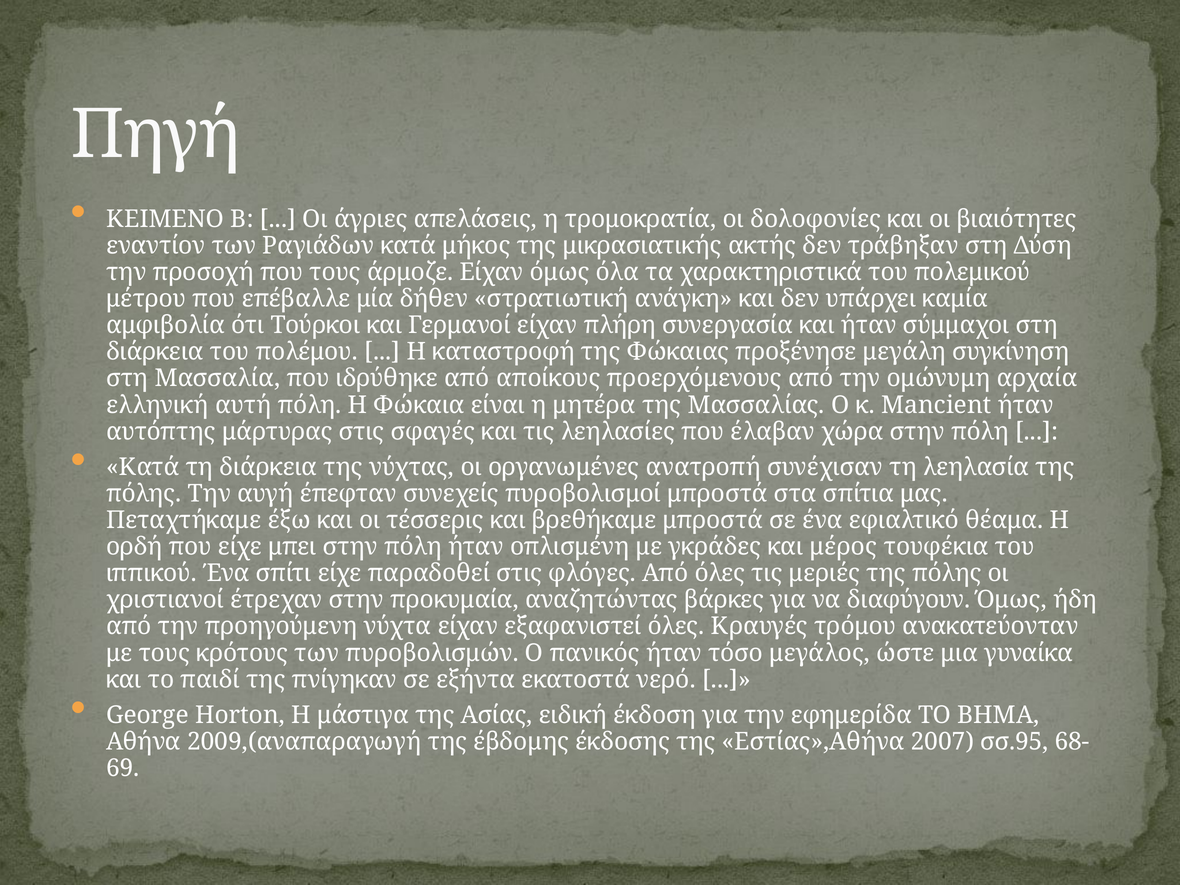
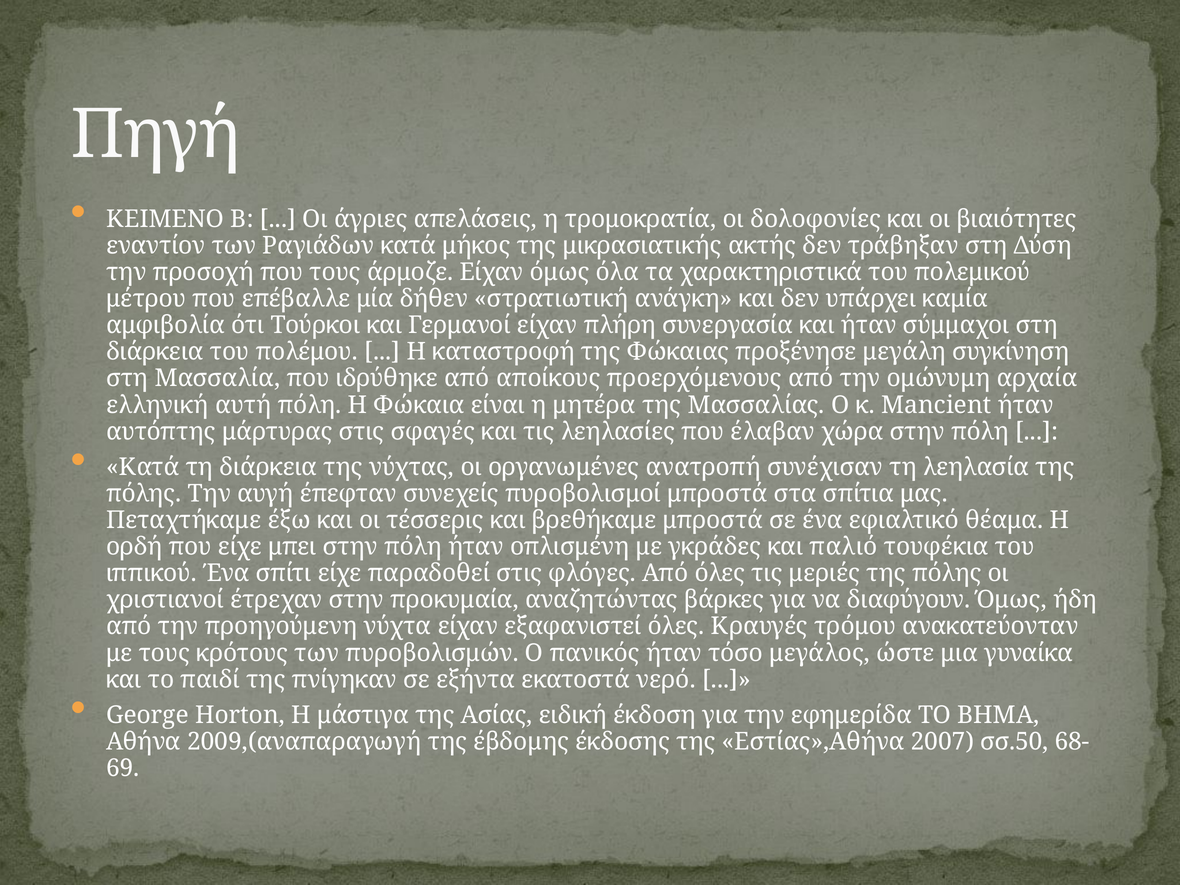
μέρος: μέρος -> παλιό
σσ.95: σσ.95 -> σσ.50
